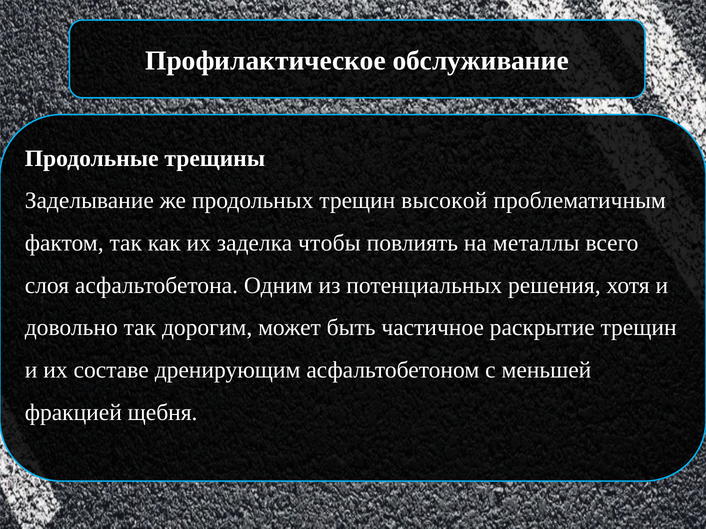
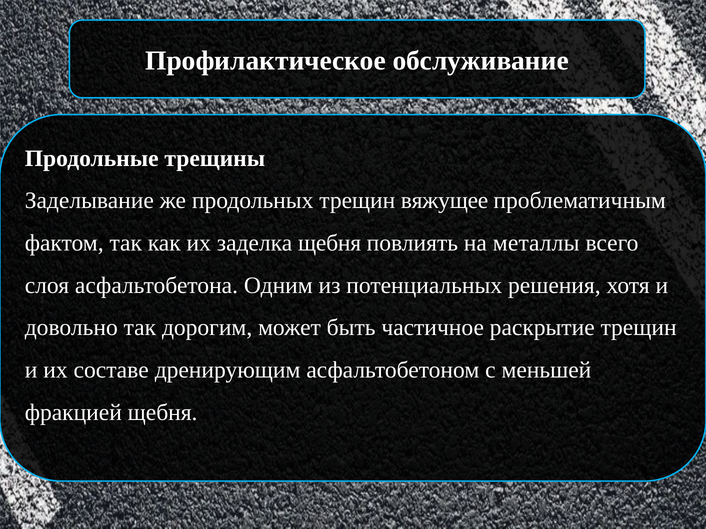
высокой: высокой -> вяжущее
заделка чтобы: чтобы -> щебня
